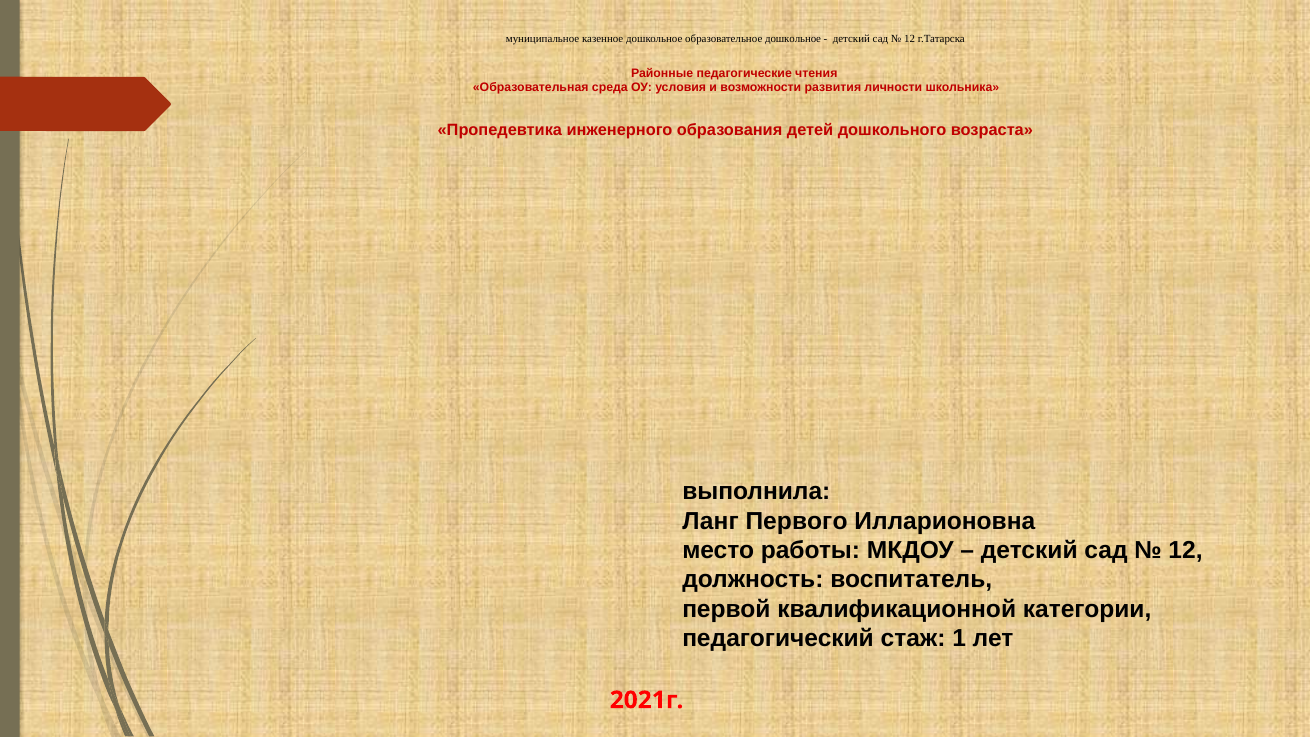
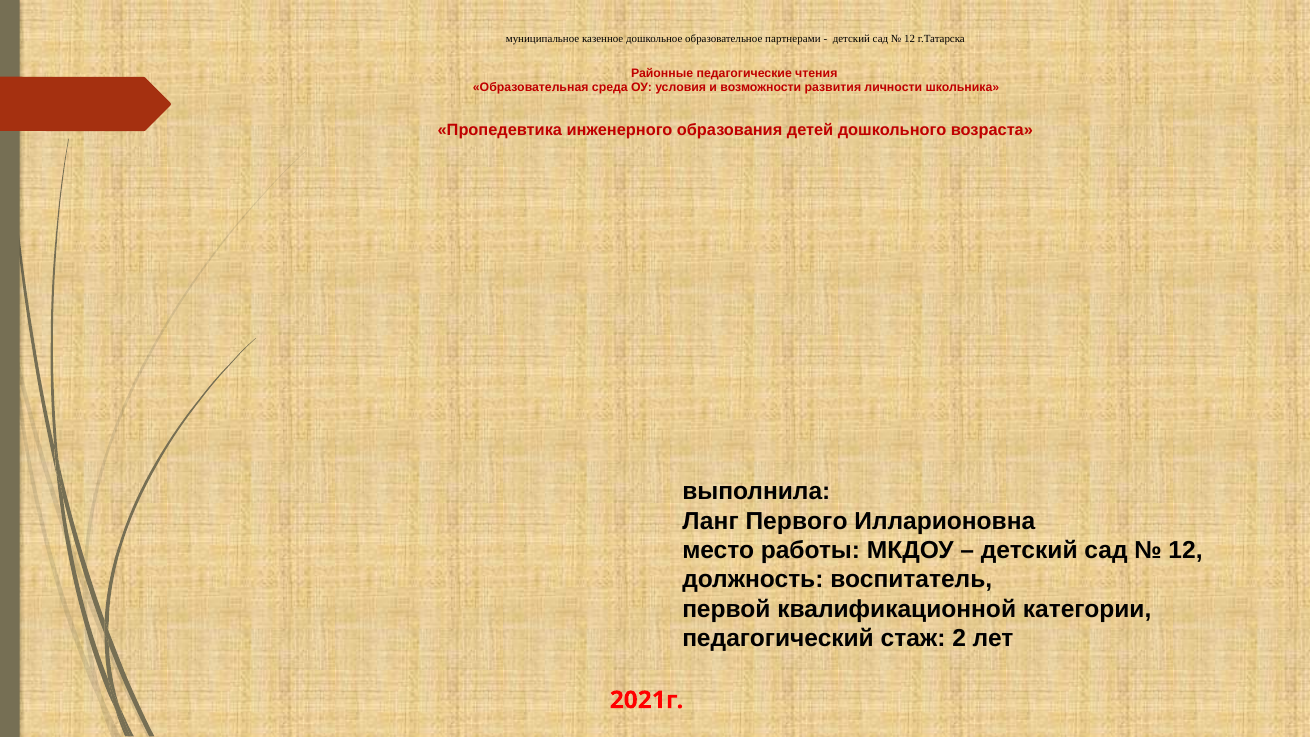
образовательное дошкольное: дошкольное -> партнерами
1: 1 -> 2
